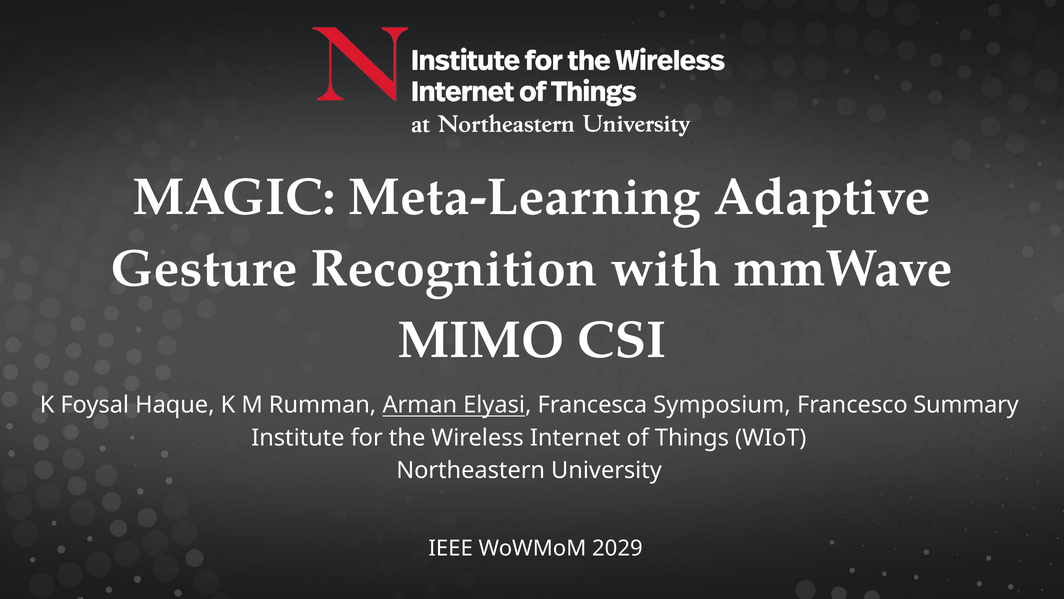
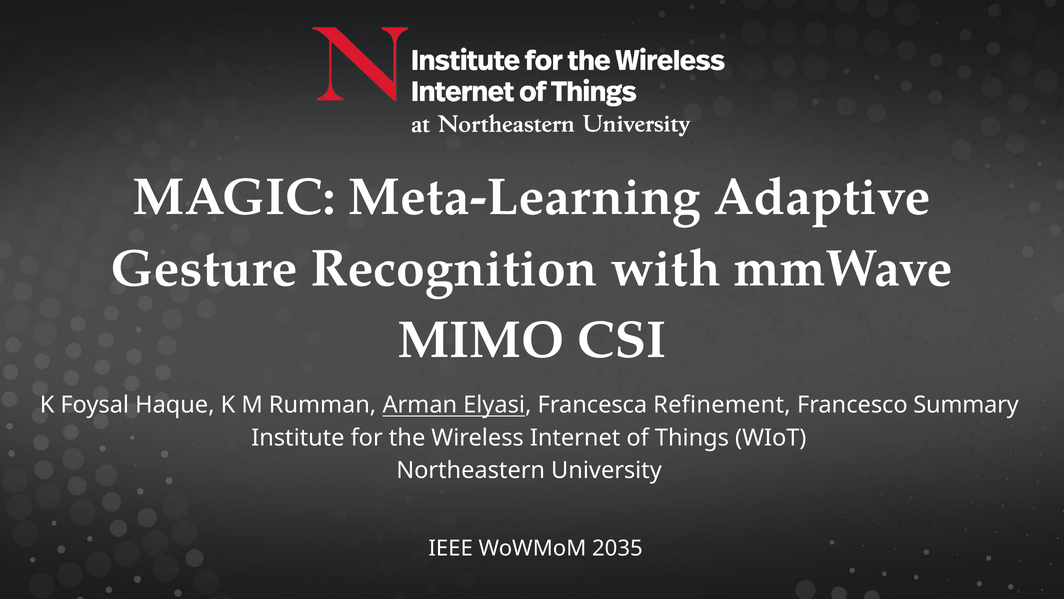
Symposium: Symposium -> Refinement
2029: 2029 -> 2035
